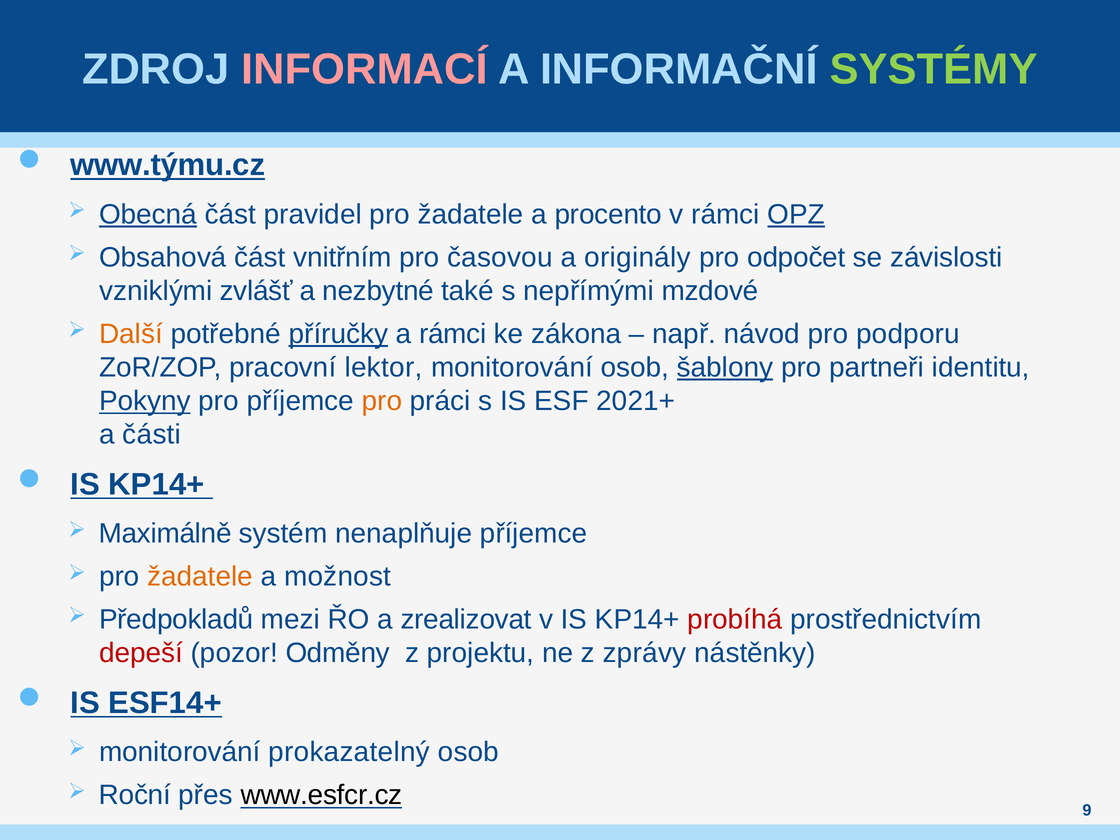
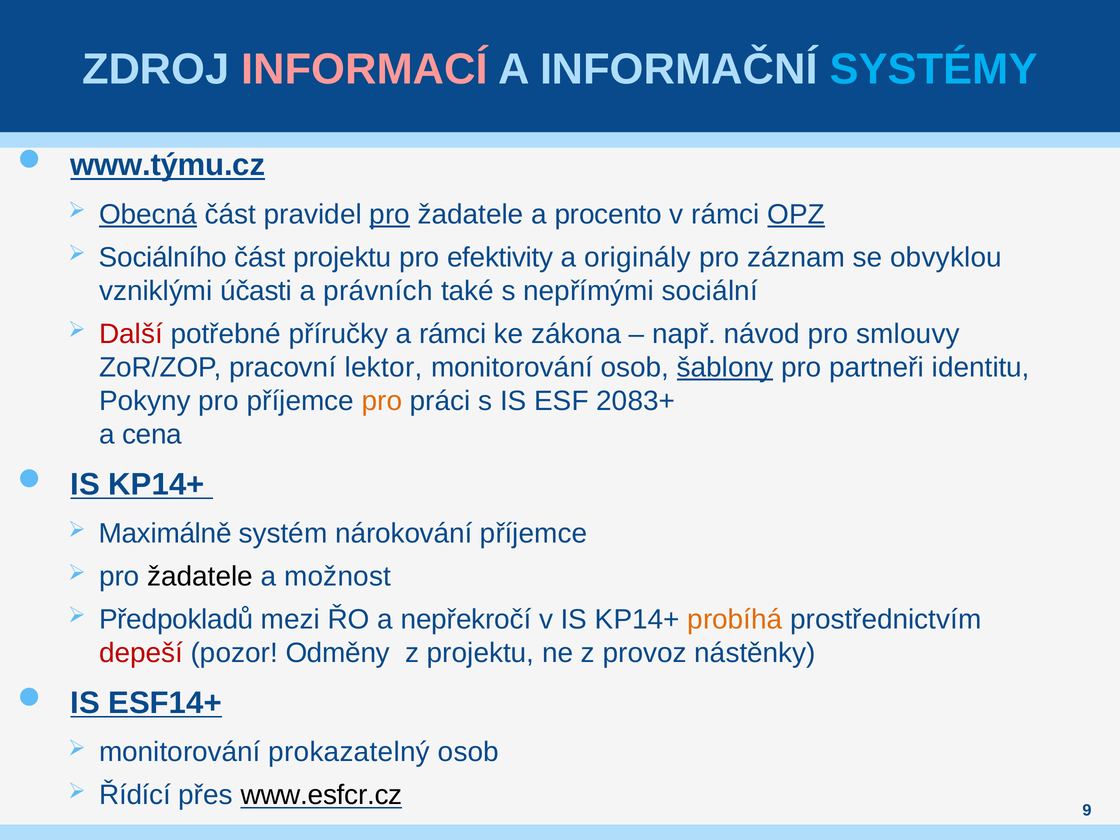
SYSTÉMY colour: light green -> light blue
pro at (390, 214) underline: none -> present
Obsahová: Obsahová -> Sociálního
část vnitřním: vnitřním -> projektu
časovou: časovou -> efektivity
odpočet: odpočet -> záznam
závislosti: závislosti -> obvyklou
zvlášť: zvlášť -> účasti
nezbytné: nezbytné -> právních
mzdové: mzdové -> sociální
Další colour: orange -> red
příručky underline: present -> none
podporu: podporu -> smlouvy
Pokyny underline: present -> none
2021+: 2021+ -> 2083+
části: části -> cena
nenaplňuje: nenaplňuje -> nárokování
žadatele at (200, 577) colour: orange -> black
zrealizovat: zrealizovat -> nepřekročí
probíhá colour: red -> orange
zprávy: zprávy -> provoz
Roční: Roční -> Řídící
